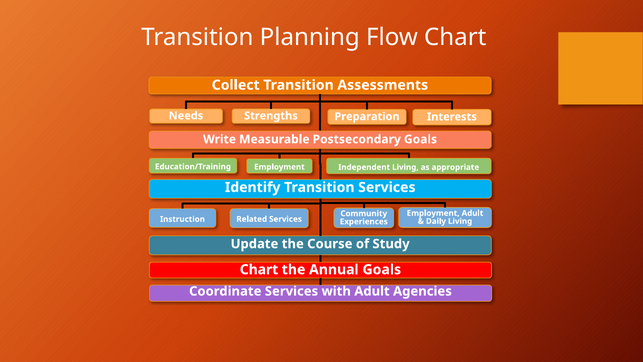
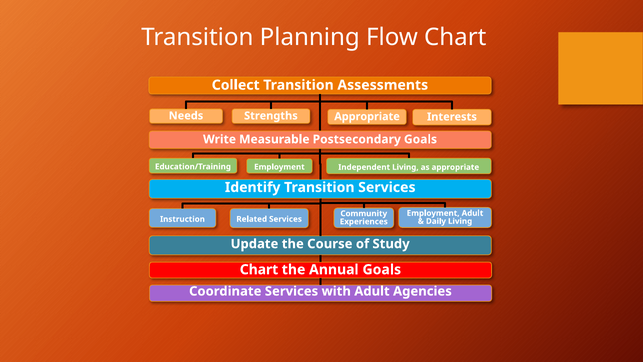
Strengths Preparation: Preparation -> Appropriate
